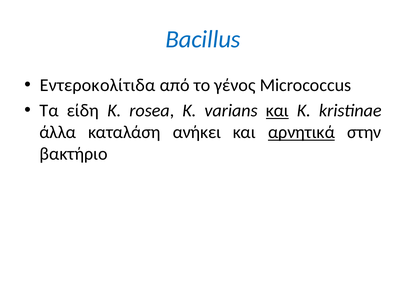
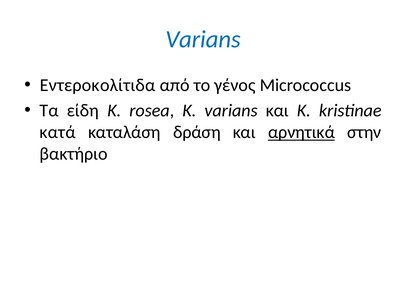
Bacillus at (203, 39): Bacillus -> Varians
και at (277, 110) underline: present -> none
άλλα: άλλα -> κατά
ανήκει: ανήκει -> δράση
